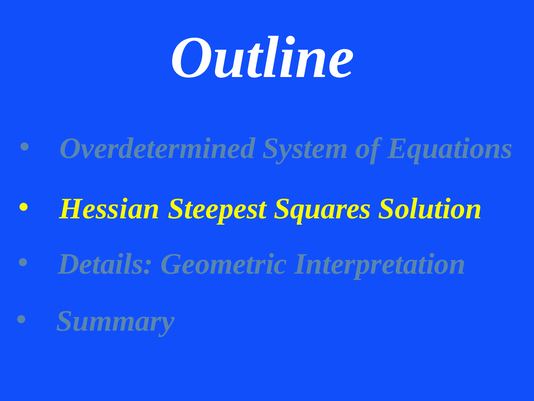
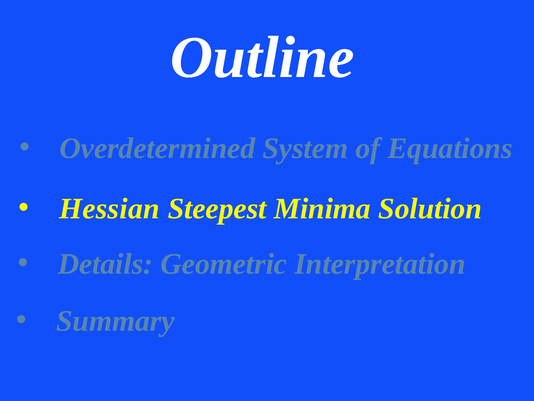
Squares: Squares -> Minima
